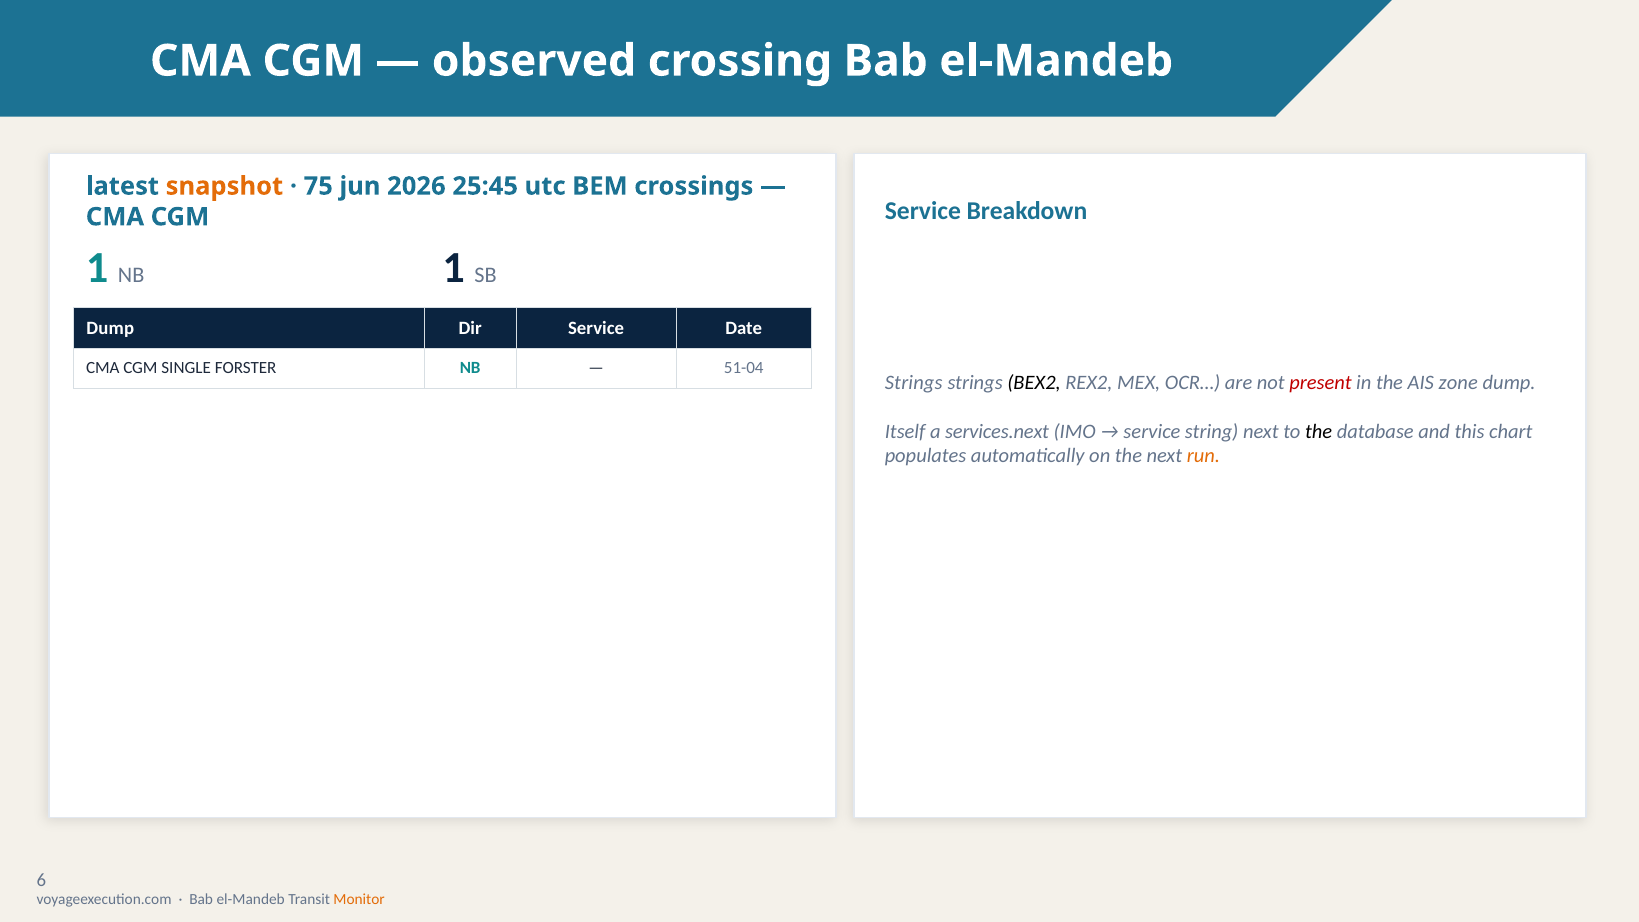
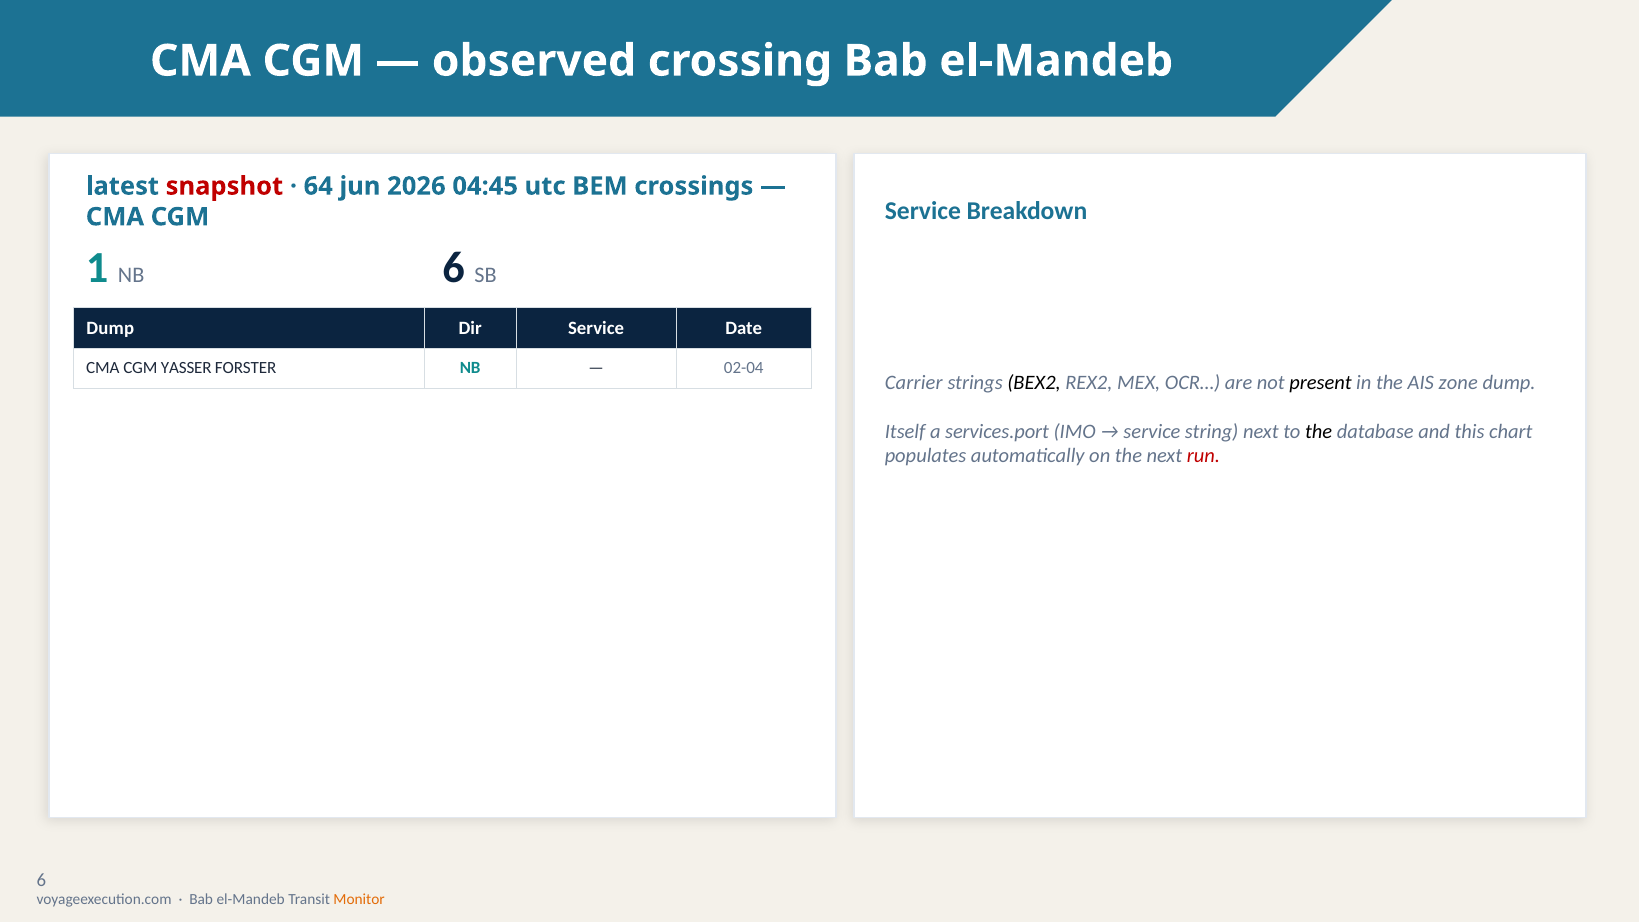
snapshot colour: orange -> red
75: 75 -> 64
25:45: 25:45 -> 04:45
NB 1: 1 -> 6
SINGLE: SINGLE -> YASSER
51-04: 51-04 -> 02-04
Strings at (914, 382): Strings -> Carrier
present colour: red -> black
services.next: services.next -> services.port
run colour: orange -> red
